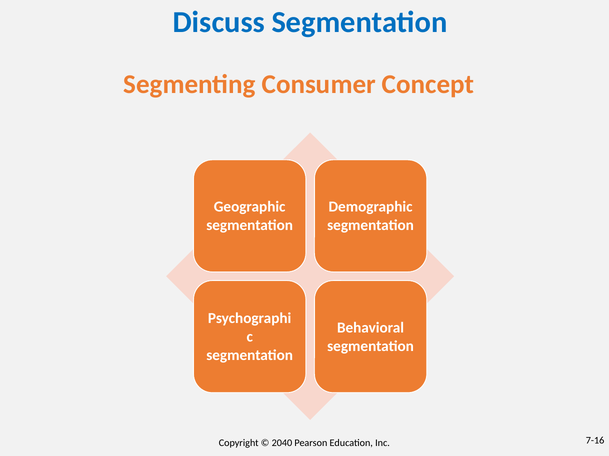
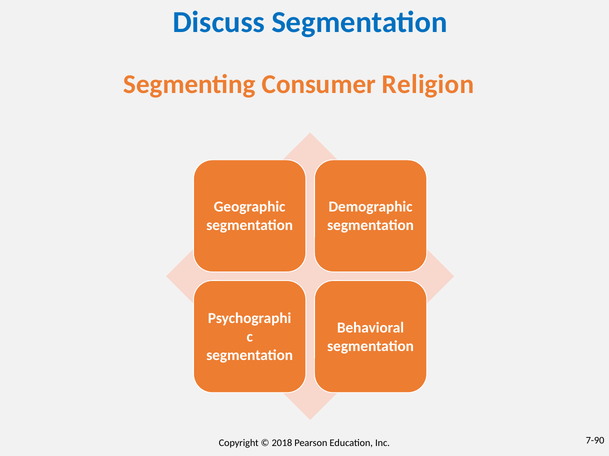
Concept: Concept -> Religion
2040: 2040 -> 2018
7-16: 7-16 -> 7-90
